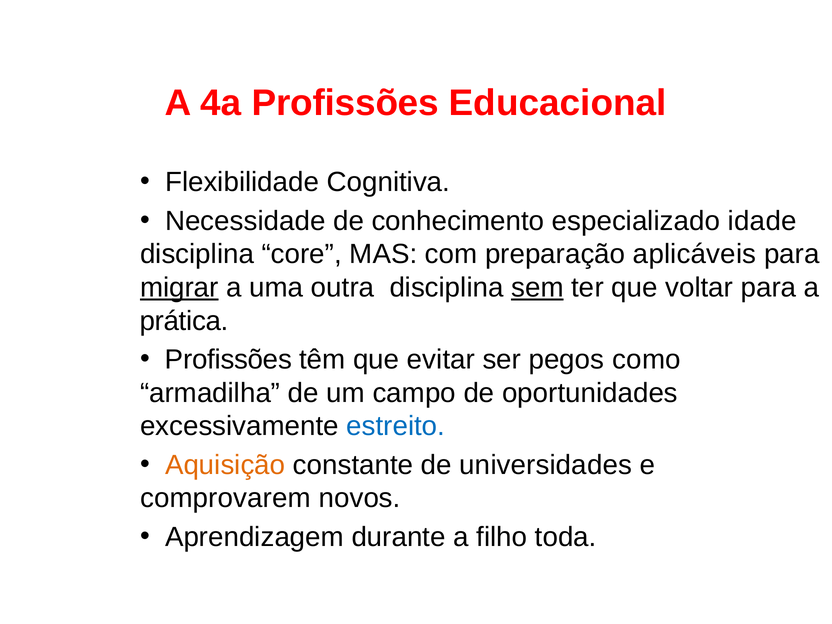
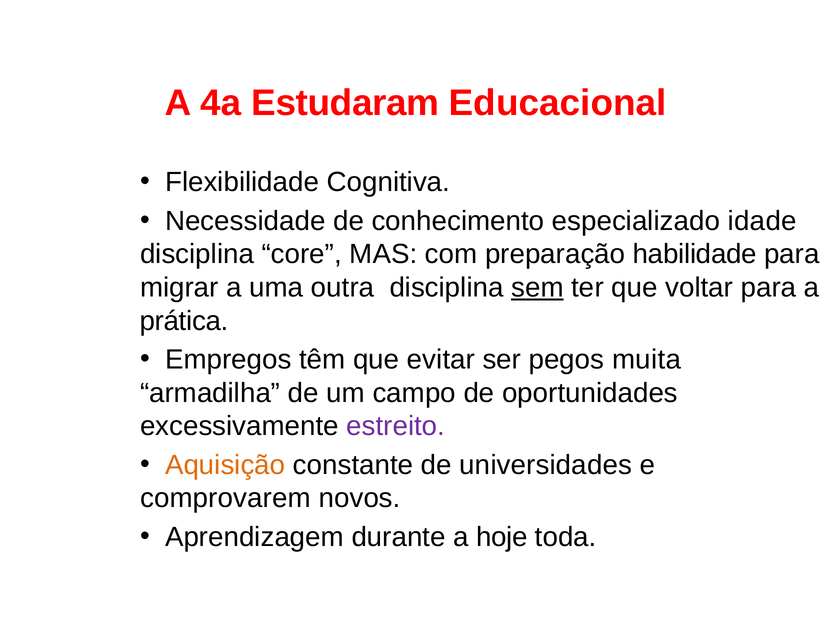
4a Profissões: Profissões -> Estudaram
aplicáveis: aplicáveis -> habilidade
migrar underline: present -> none
Profissões at (228, 360): Profissões -> Empregos
como: como -> muita
estreito colour: blue -> purple
filho: filho -> hoje
